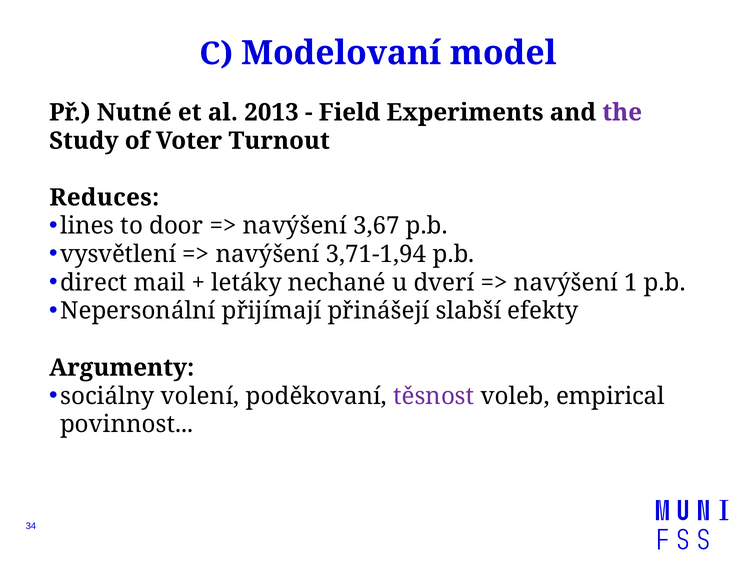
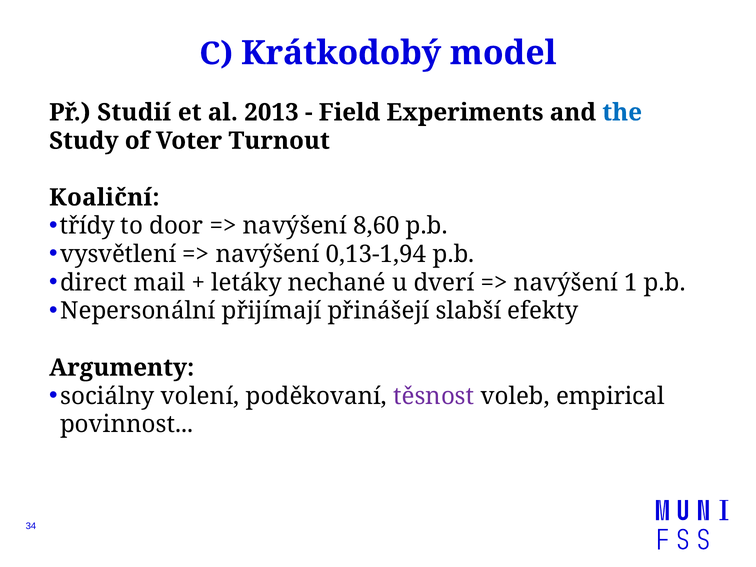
Modelovaní: Modelovaní -> Krátkodobý
Nutné: Nutné -> Studií
the colour: purple -> blue
Reduces: Reduces -> Koaliční
lines: lines -> třídy
3,67: 3,67 -> 8,60
3,71-1,94: 3,71-1,94 -> 0,13-1,94
